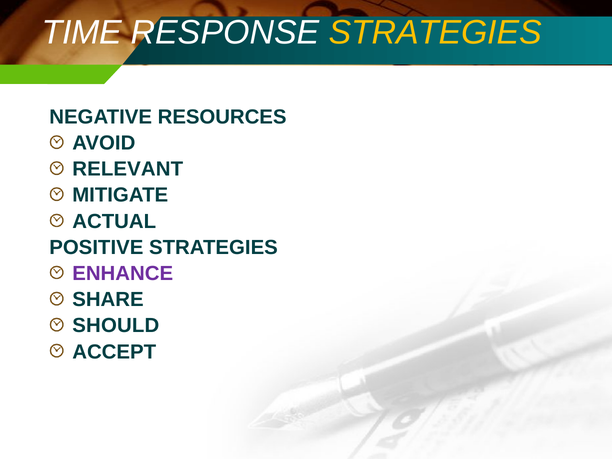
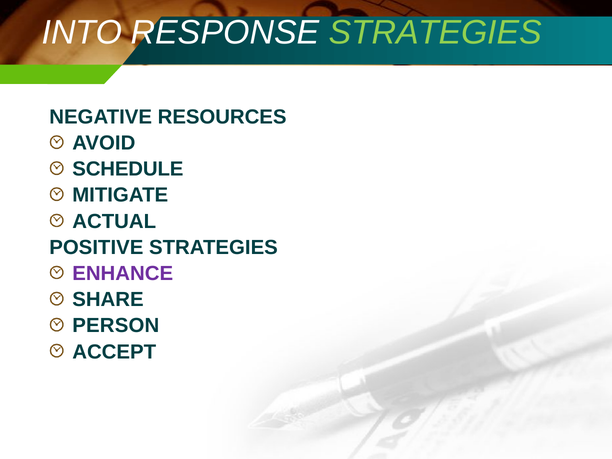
TIME: TIME -> INTO
STRATEGIES at (435, 32) colour: yellow -> light green
RELEVANT: RELEVANT -> SCHEDULE
SHOULD: SHOULD -> PERSON
